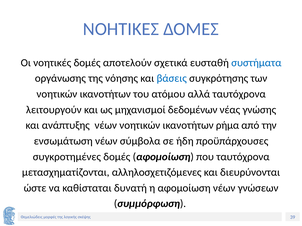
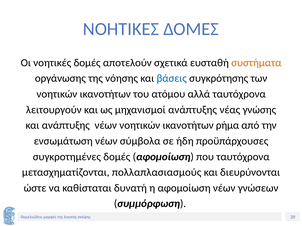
συστήματα colour: blue -> orange
μηχανισμοί δεδομένων: δεδομένων -> ανάπτυξης
αλληλοσχετιζόμενες: αλληλοσχετιζόμενες -> πολλαπλασιασμούς
